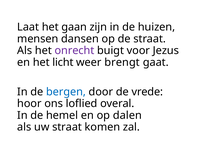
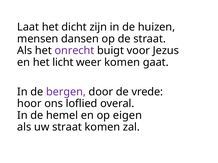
gaan: gaan -> dicht
weer brengt: brengt -> komen
bergen colour: blue -> purple
dalen: dalen -> eigen
